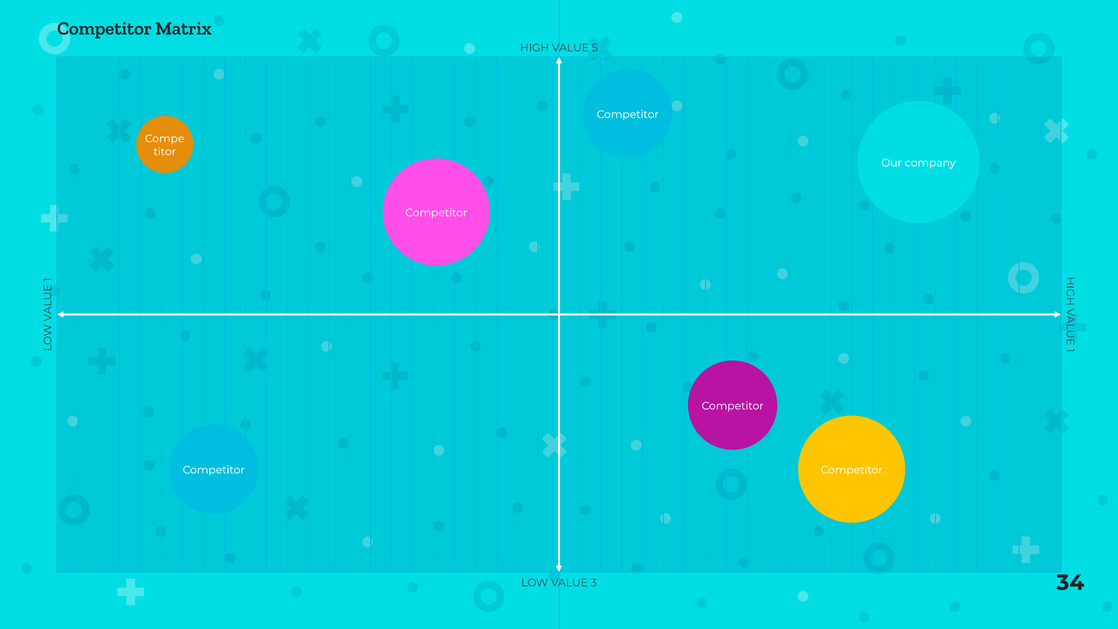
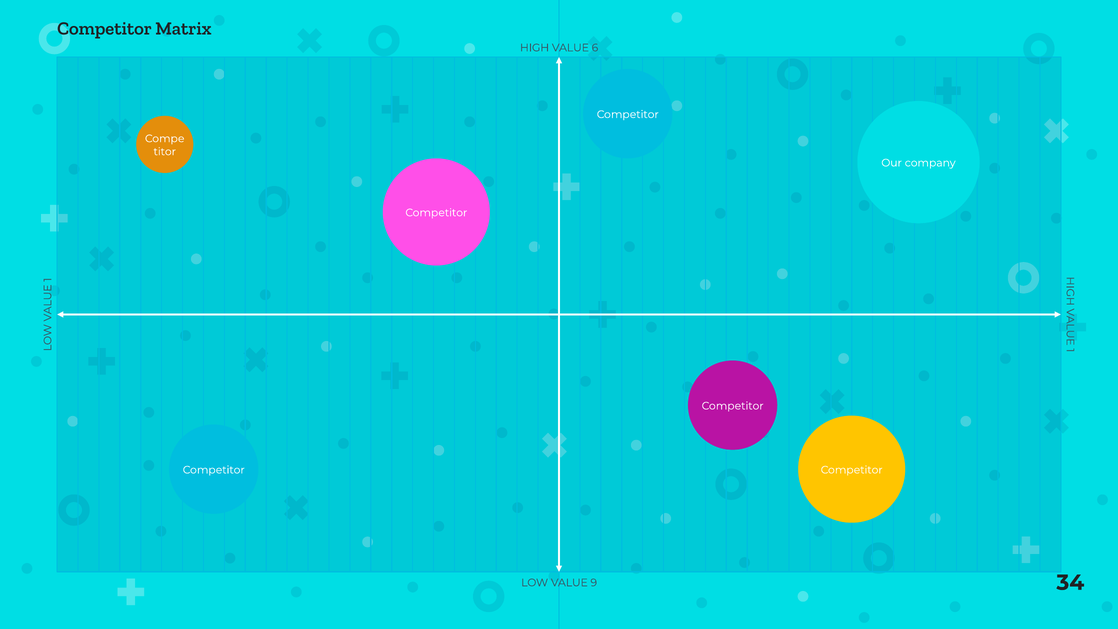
5: 5 -> 6
3: 3 -> 9
